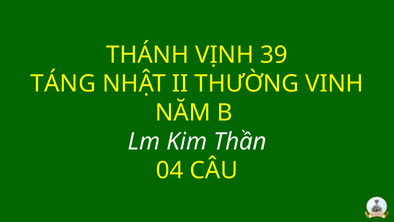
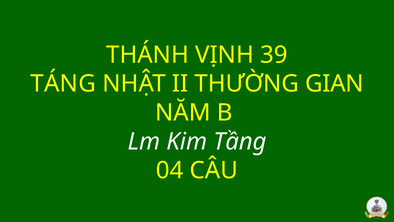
VINH: VINH -> GIAN
Thần: Thần -> Tầng
